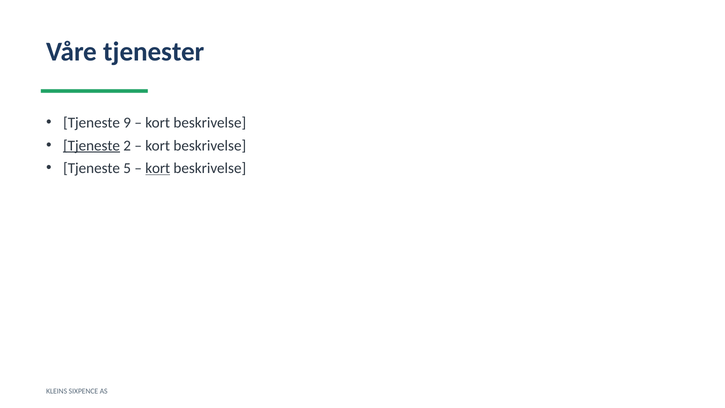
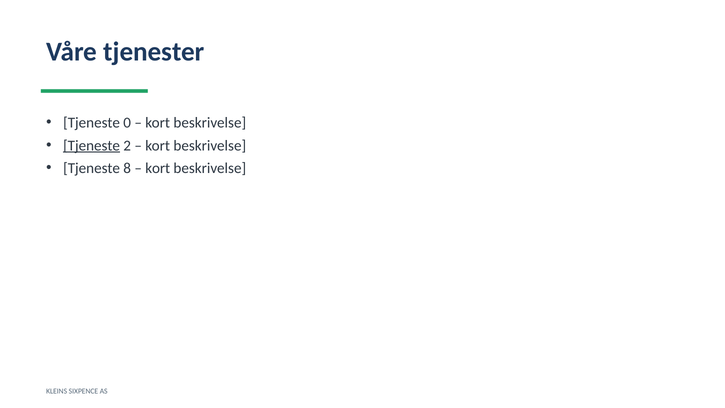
9: 9 -> 0
5: 5 -> 8
kort at (158, 168) underline: present -> none
